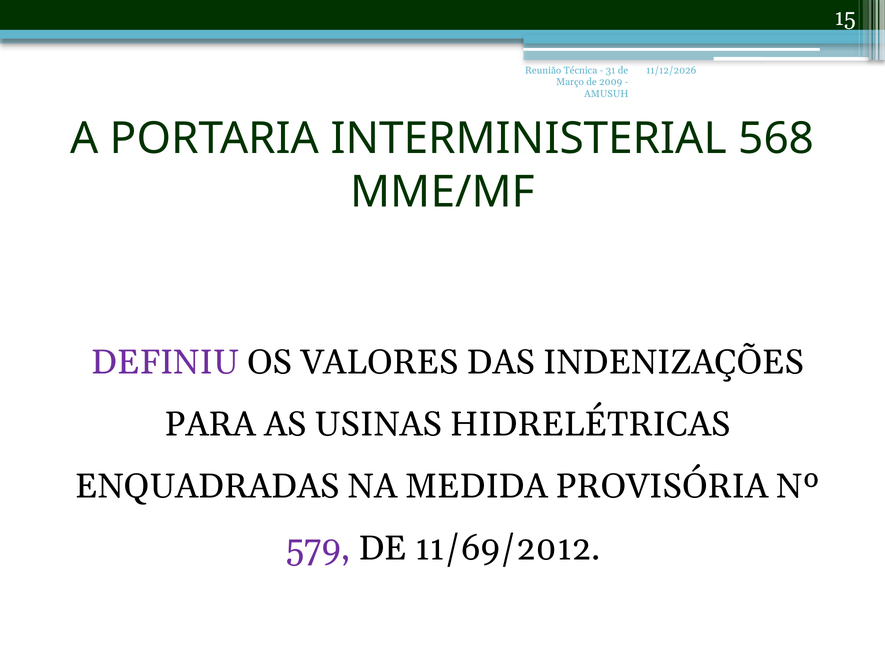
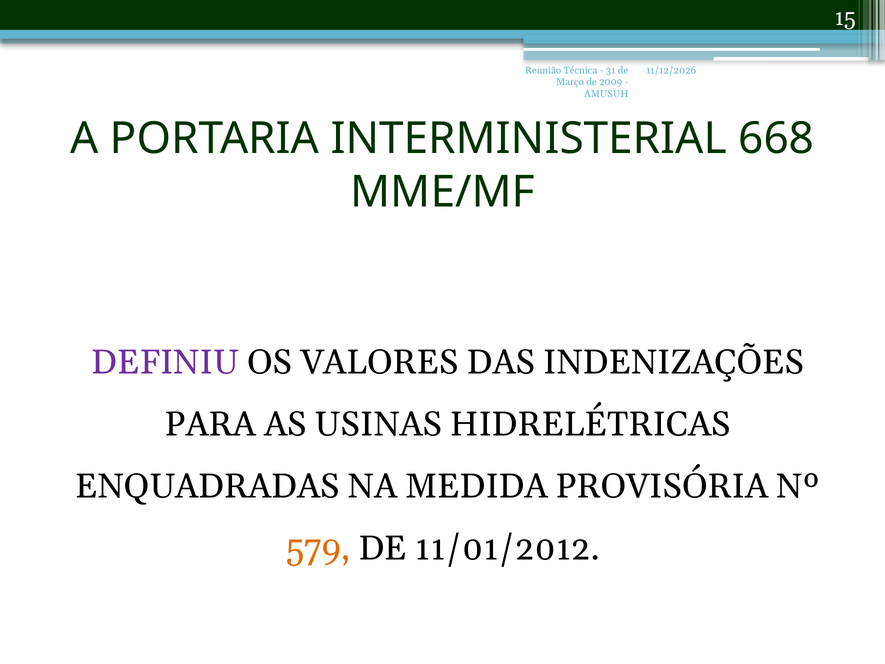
568: 568 -> 668
579 colour: purple -> orange
11/69/2012: 11/69/2012 -> 11/01/2012
